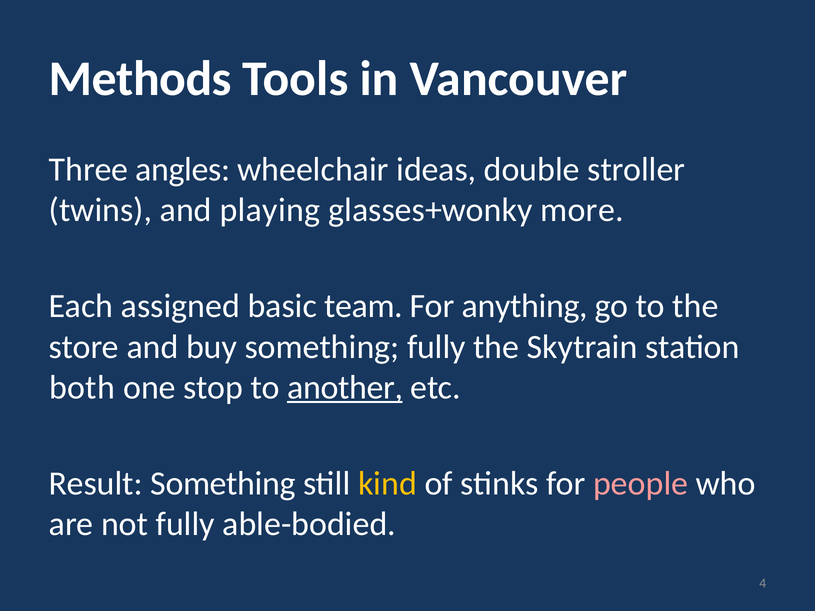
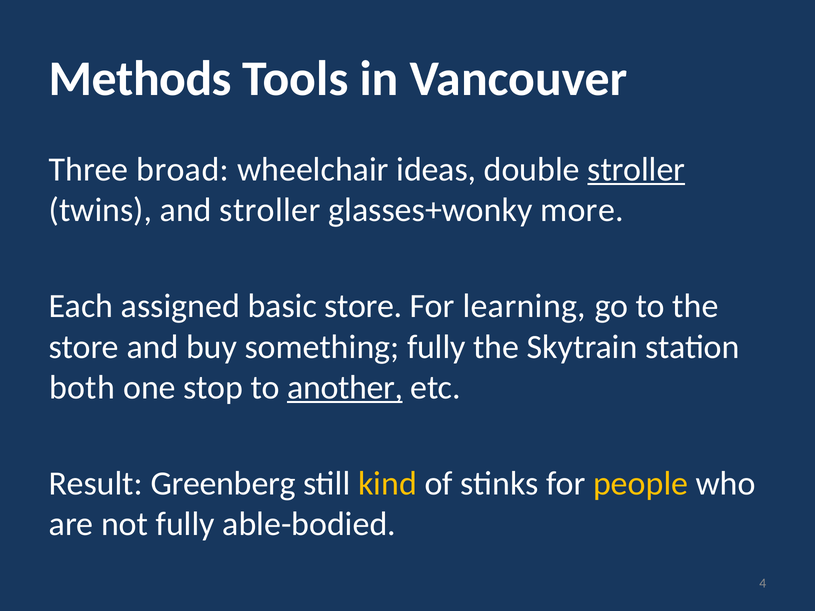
angles: angles -> broad
stroller at (636, 169) underline: none -> present
and playing: playing -> stroller
basic team: team -> store
anything: anything -> learning
Result Something: Something -> Greenberg
people colour: pink -> yellow
